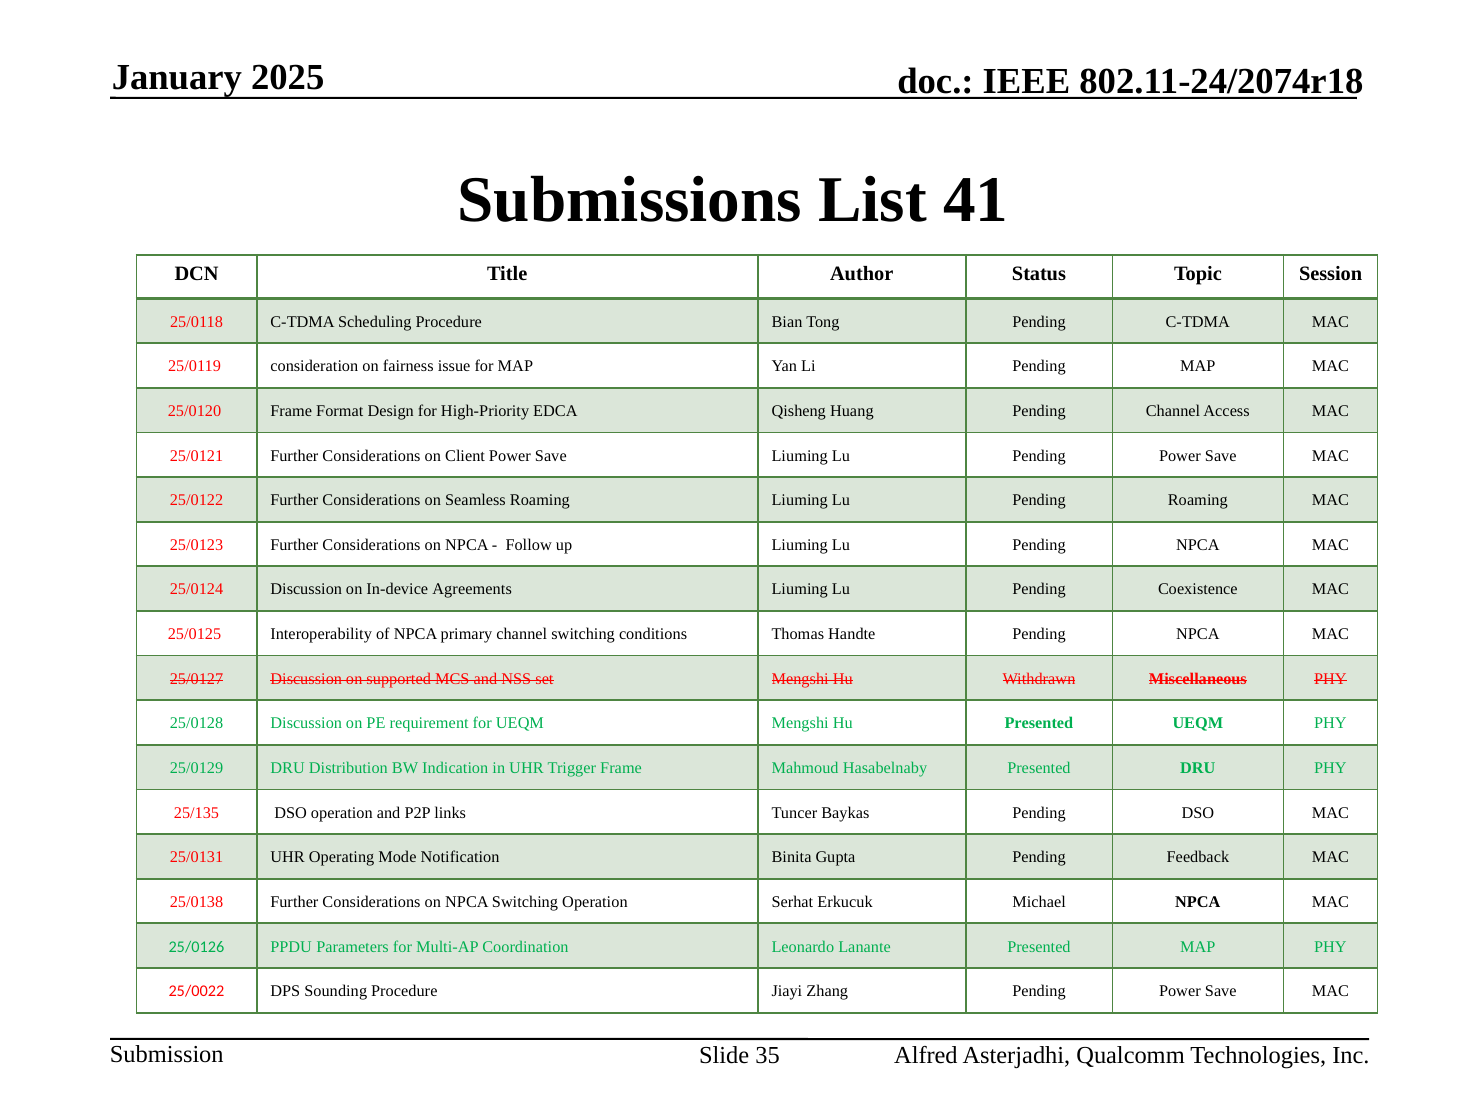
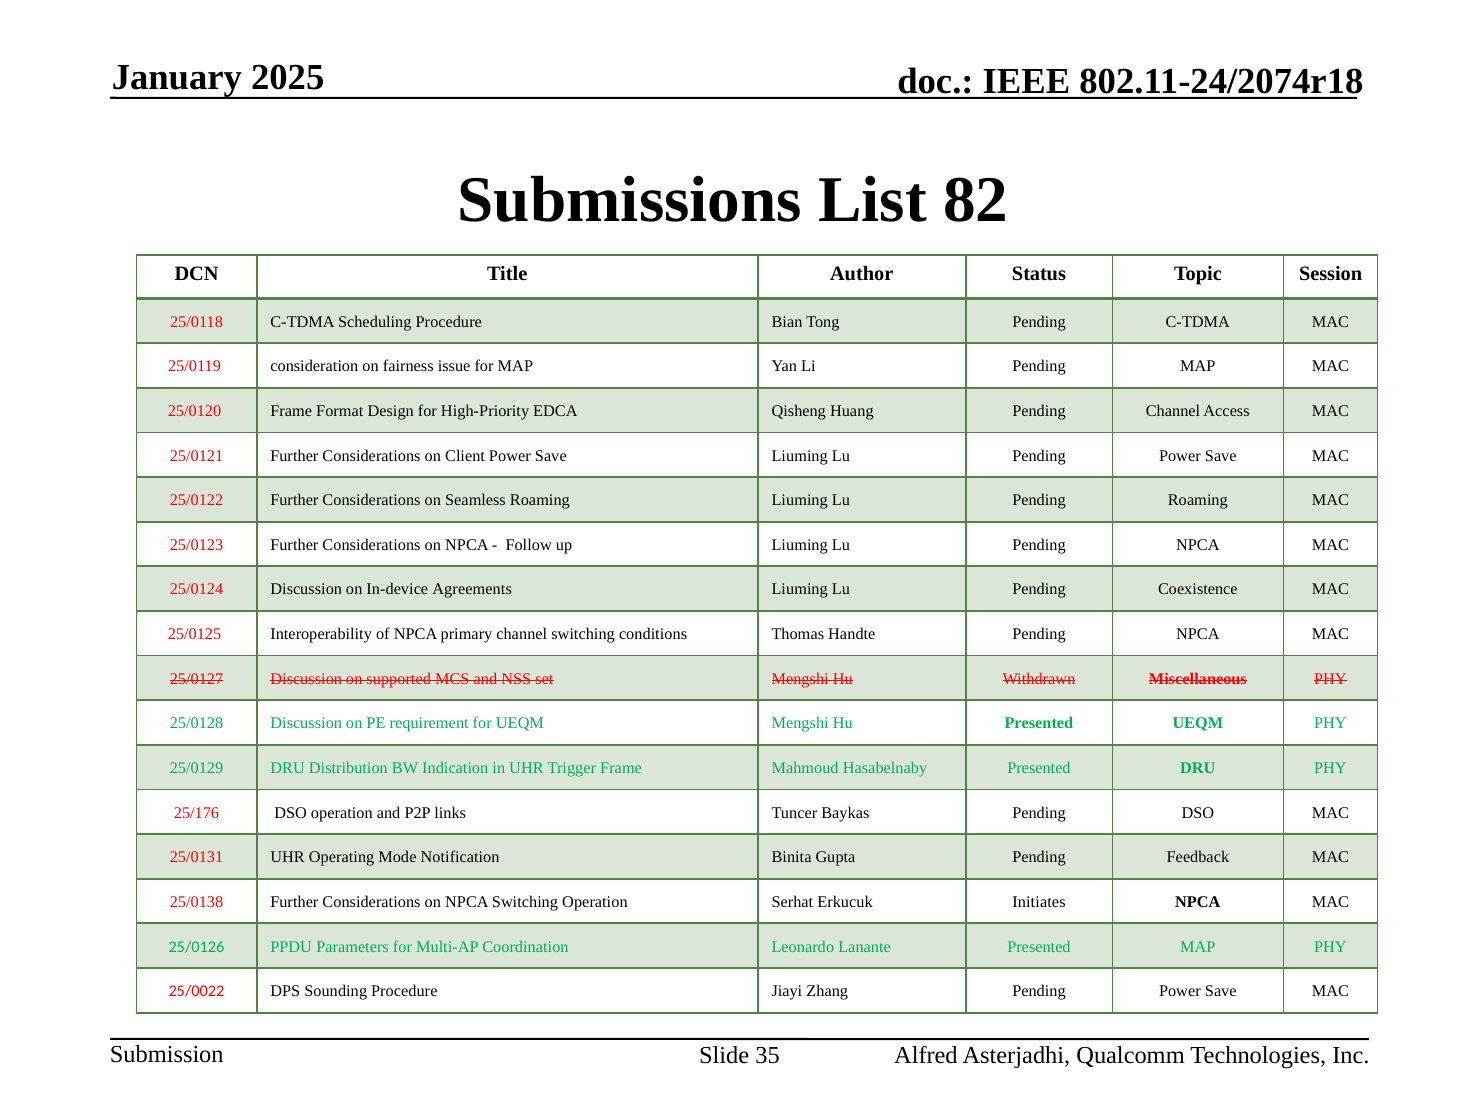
41: 41 -> 82
25/135: 25/135 -> 25/176
Michael: Michael -> Initiates
